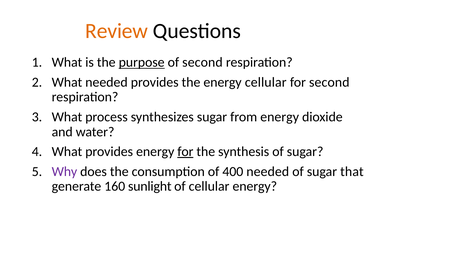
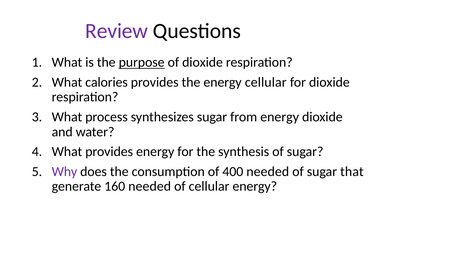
Review colour: orange -> purple
of second: second -> dioxide
What needed: needed -> calories
for second: second -> dioxide
for at (185, 151) underline: present -> none
160 sunlight: sunlight -> needed
